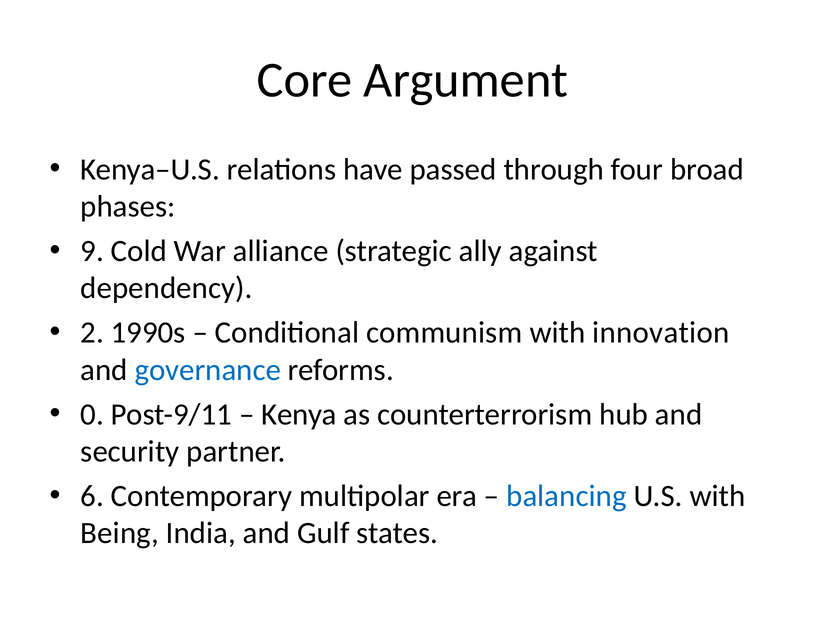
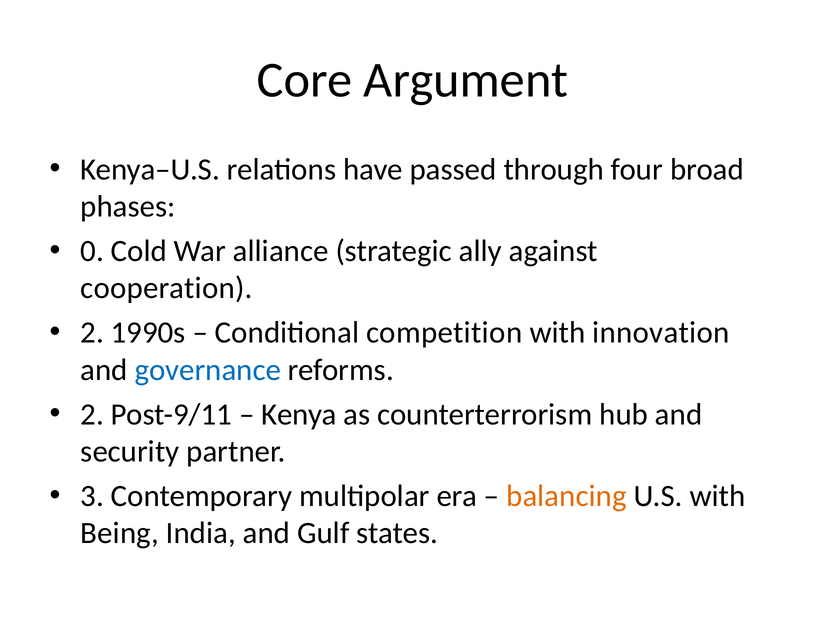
9: 9 -> 0
dependency: dependency -> cooperation
communism: communism -> competition
0 at (92, 414): 0 -> 2
6: 6 -> 3
balancing colour: blue -> orange
